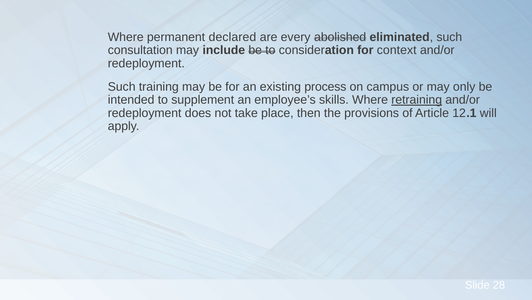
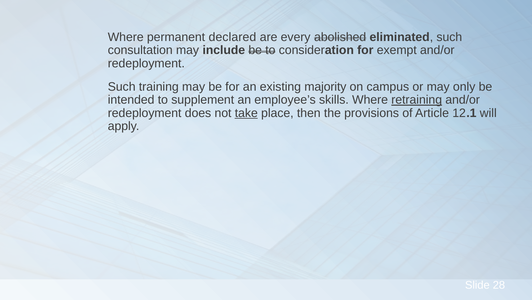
context: context -> exempt
process: process -> majority
take underline: none -> present
